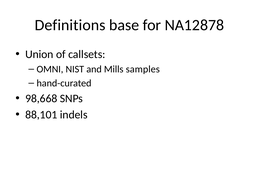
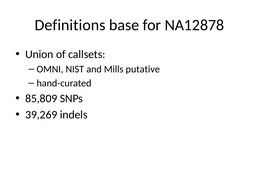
samples: samples -> putative
98,668: 98,668 -> 85,809
88,101: 88,101 -> 39,269
